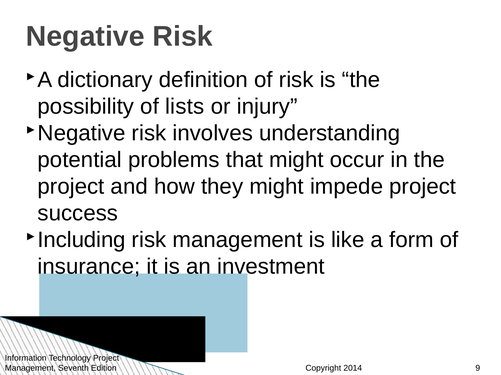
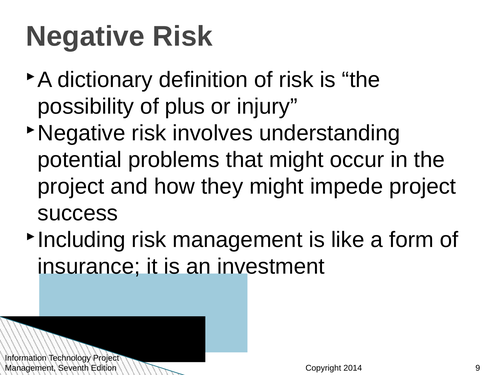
lists: lists -> plus
